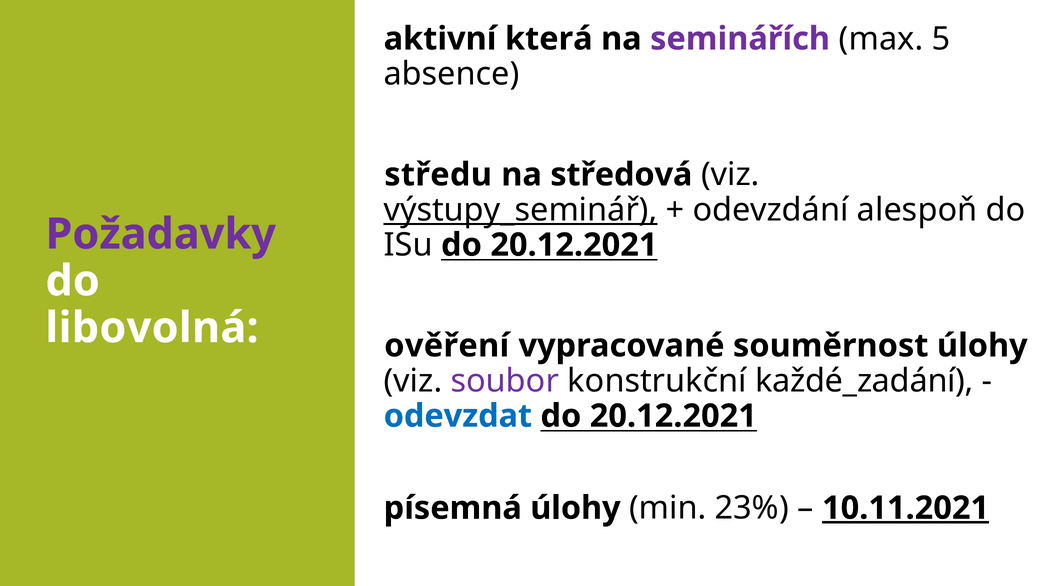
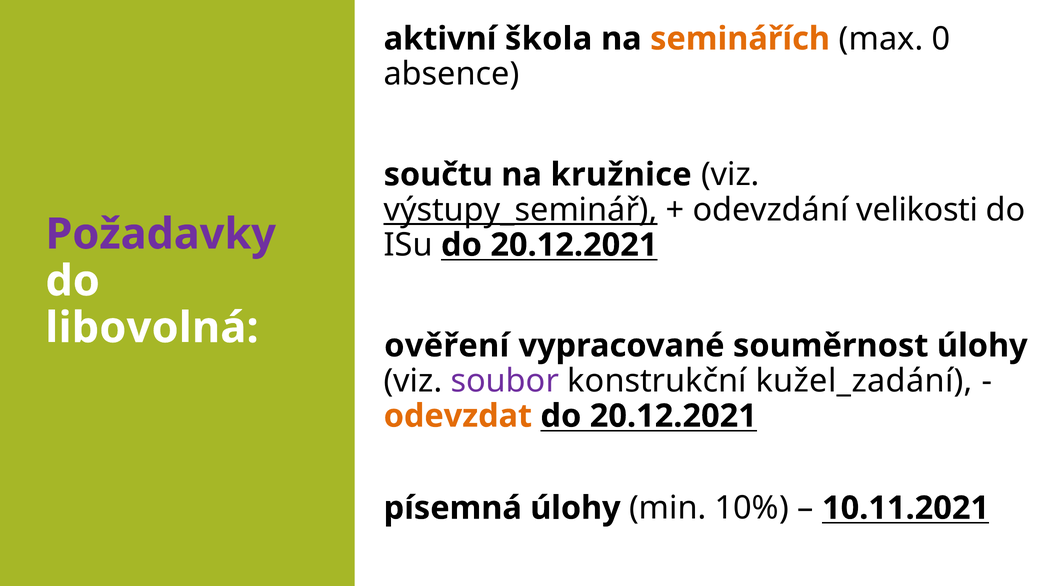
která: která -> škola
seminářích colour: purple -> orange
5: 5 -> 0
středu: středu -> součtu
středová: středová -> kružnice
alespoň: alespoň -> velikosti
každé_zadání: každé_zadání -> kužel_zadání
odevzdat colour: blue -> orange
23%: 23% -> 10%
10.11.2021 underline: present -> none
